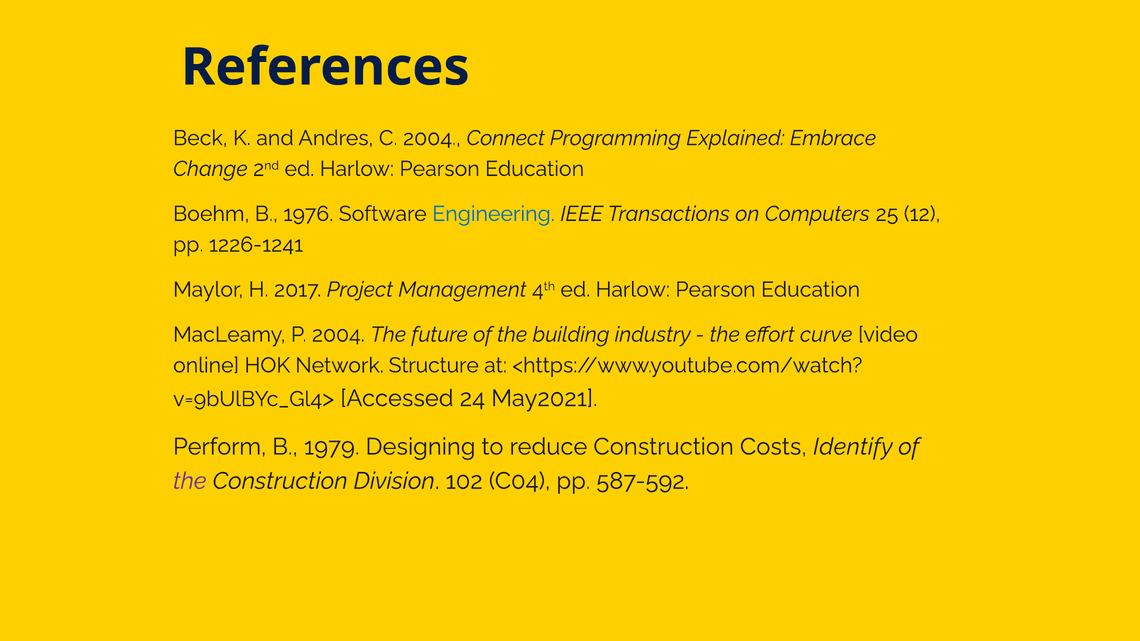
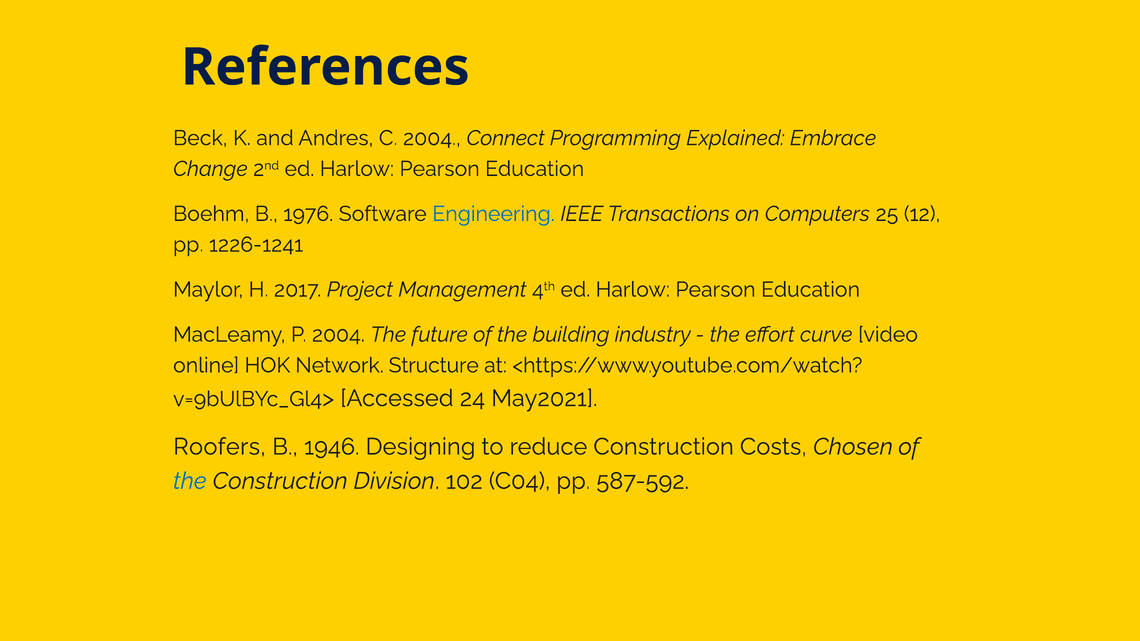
Perform: Perform -> Roofers
1979: 1979 -> 1946
Identify: Identify -> Chosen
the at (190, 481) colour: purple -> blue
